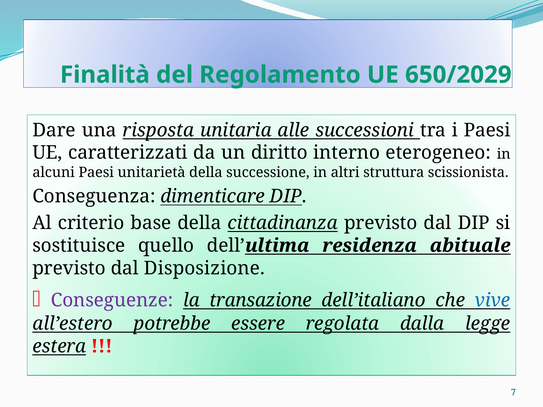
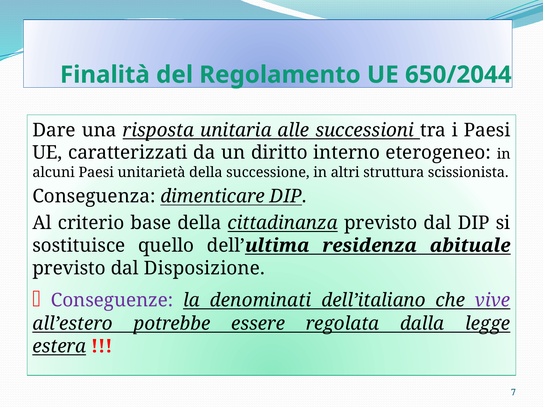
650/2029: 650/2029 -> 650/2044
transazione: transazione -> denominati
vive colour: blue -> purple
